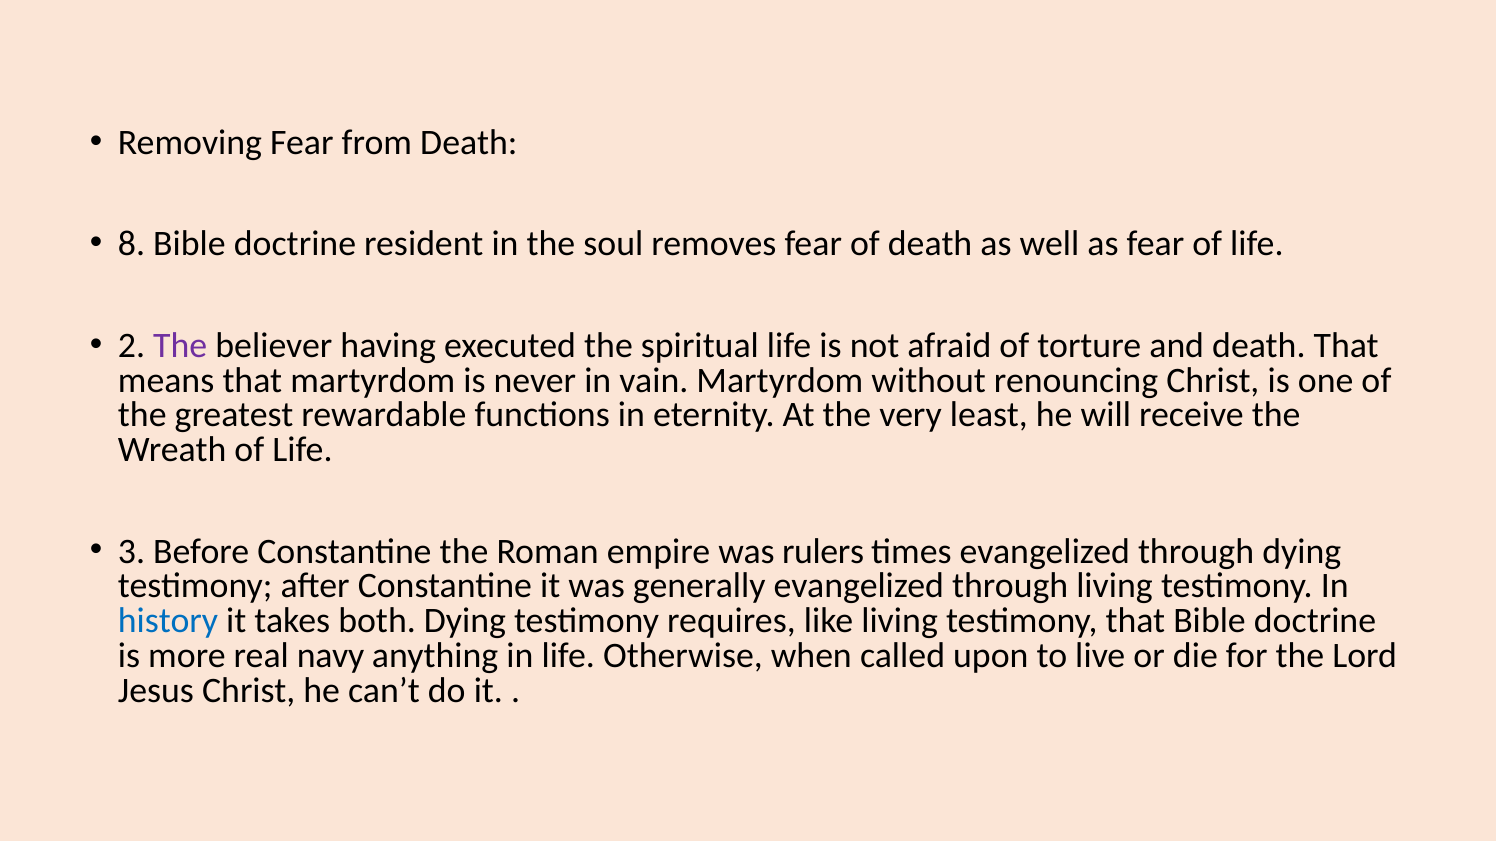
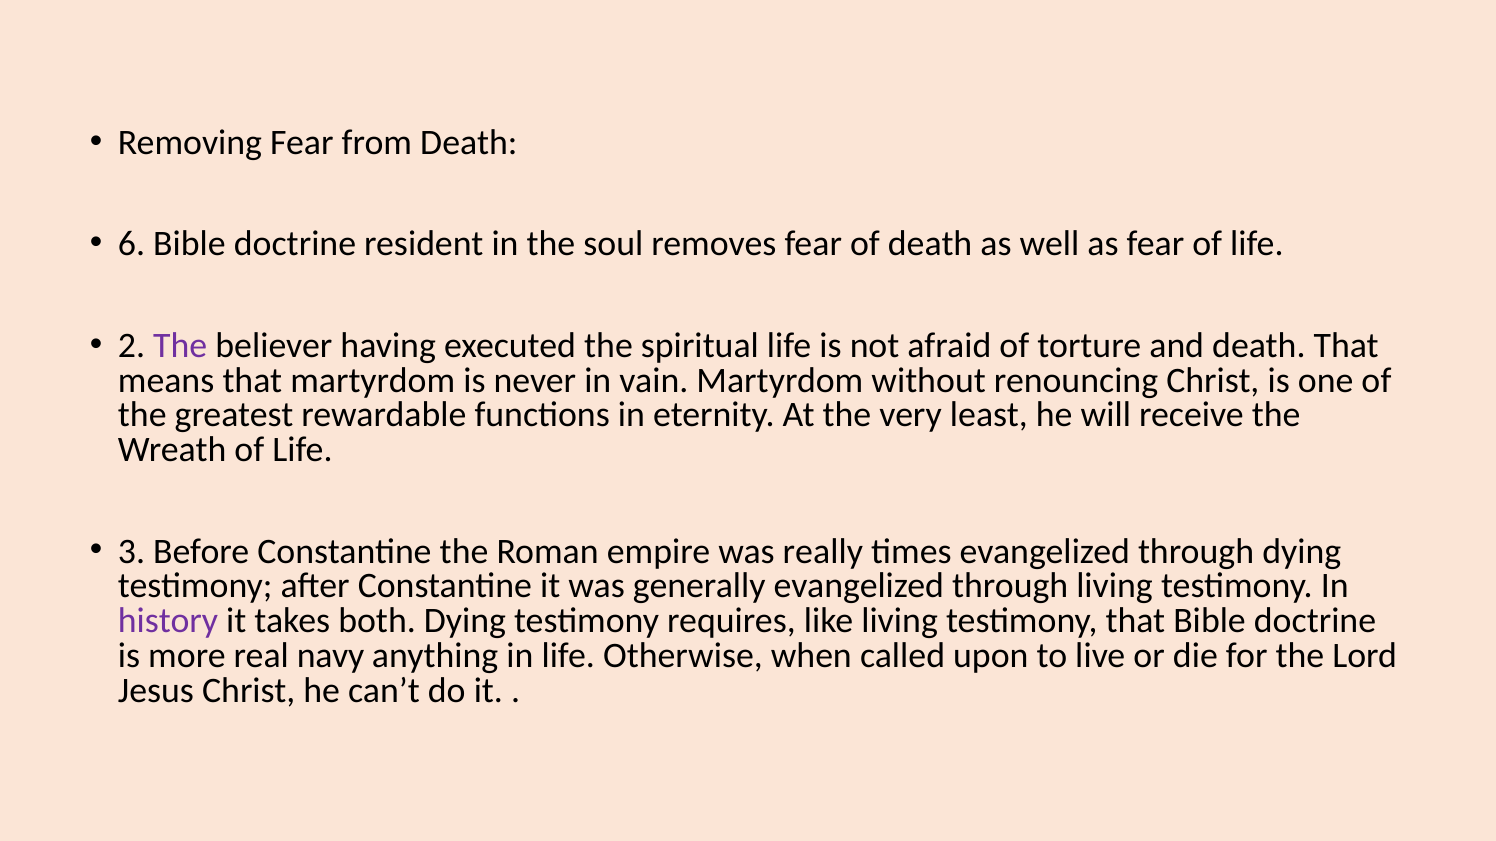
8: 8 -> 6
rulers: rulers -> really
history colour: blue -> purple
